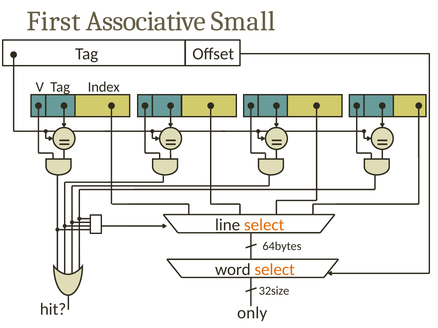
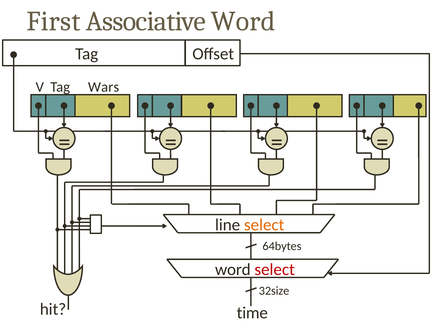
Associative Small: Small -> Word
Index: Index -> Wars
select at (275, 270) colour: orange -> red
only: only -> time
